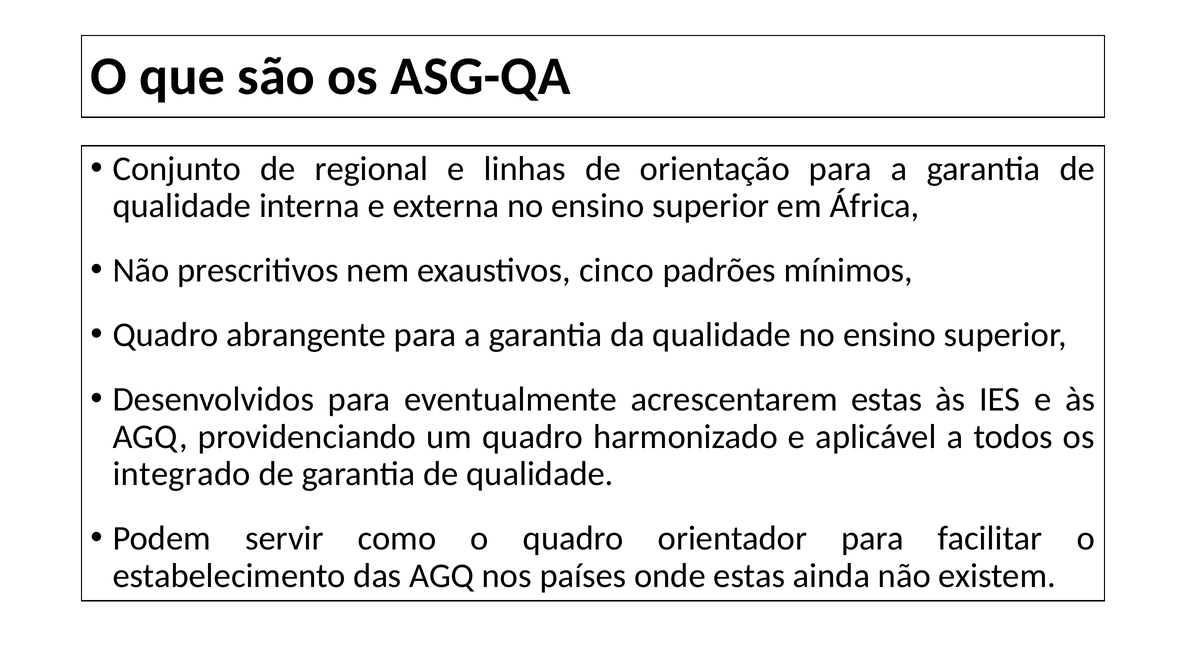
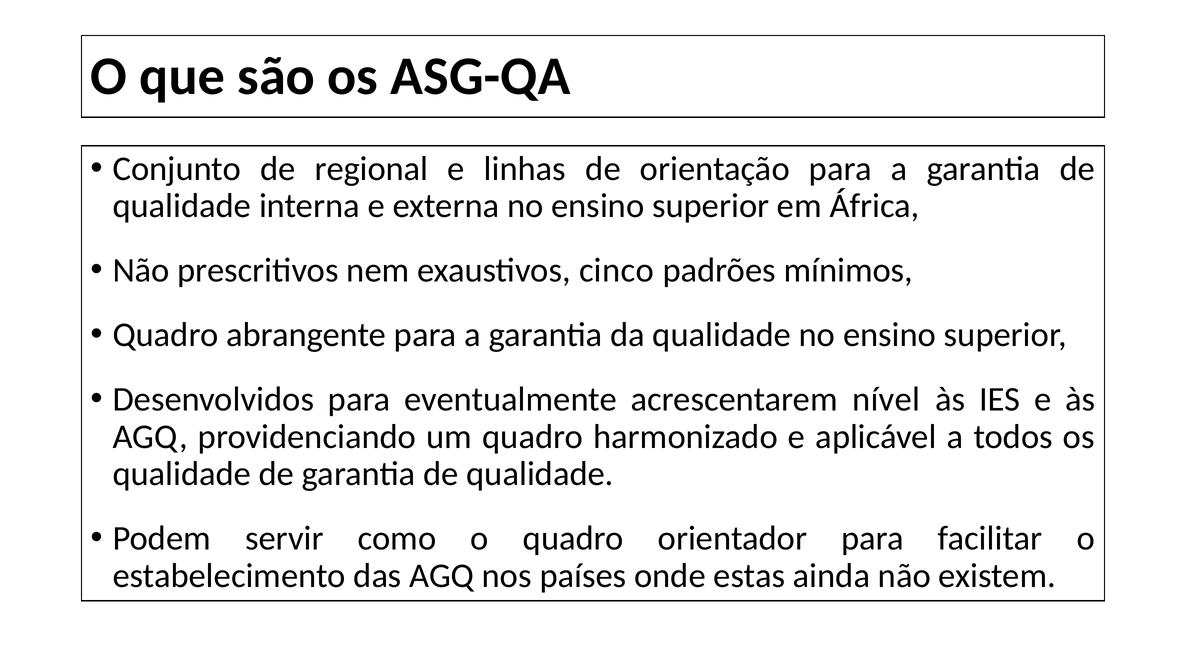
acrescentarem estas: estas -> nível
integrado at (182, 474): integrado -> qualidade
